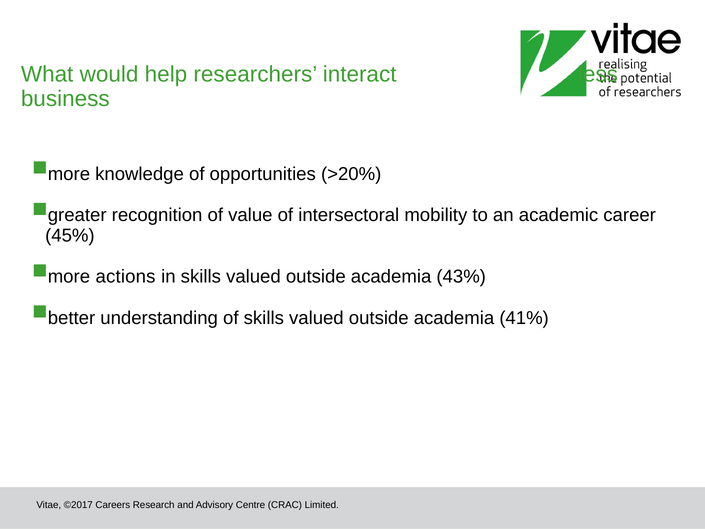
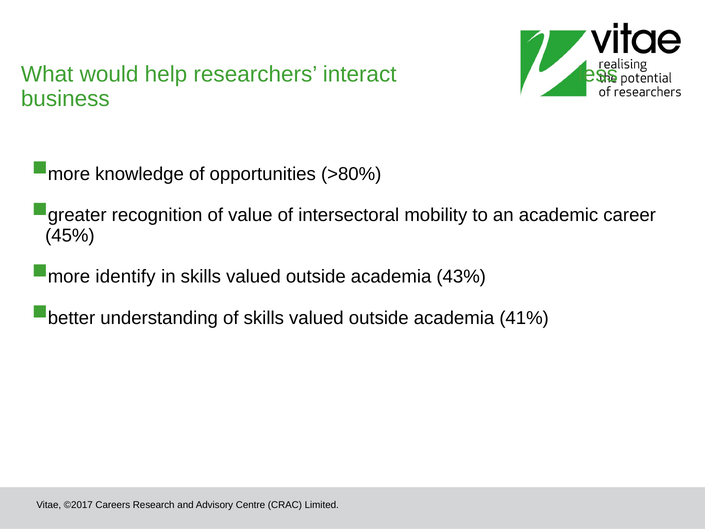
>20%: >20% -> >80%
actions: actions -> identify
